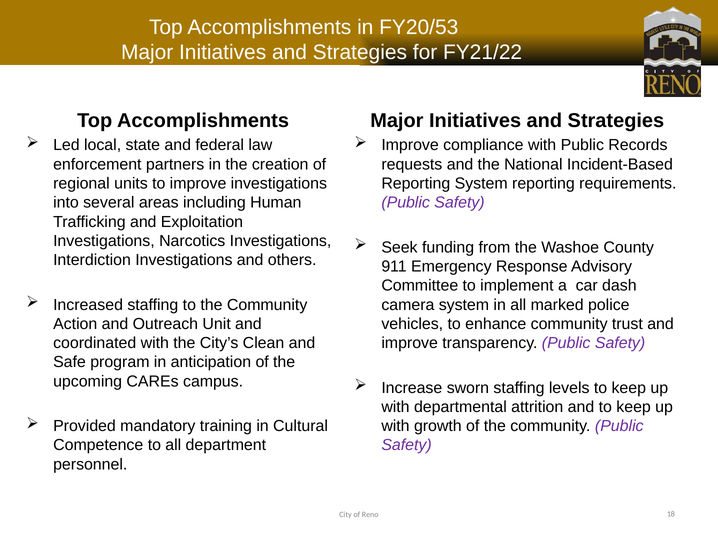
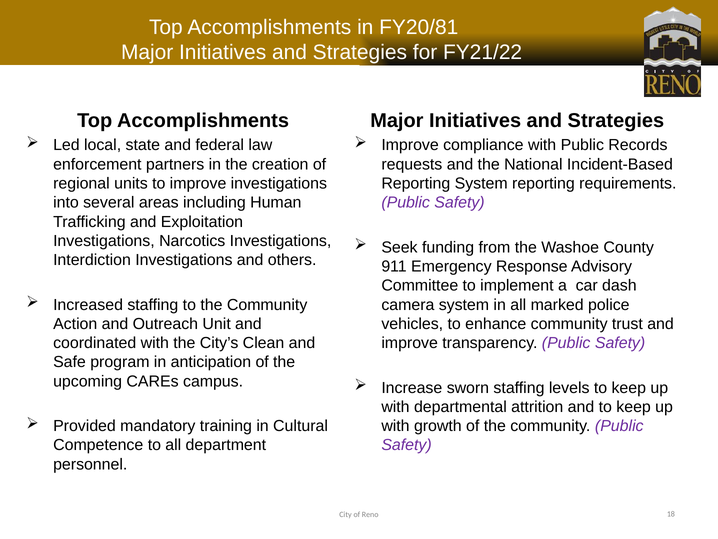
FY20/53: FY20/53 -> FY20/81
